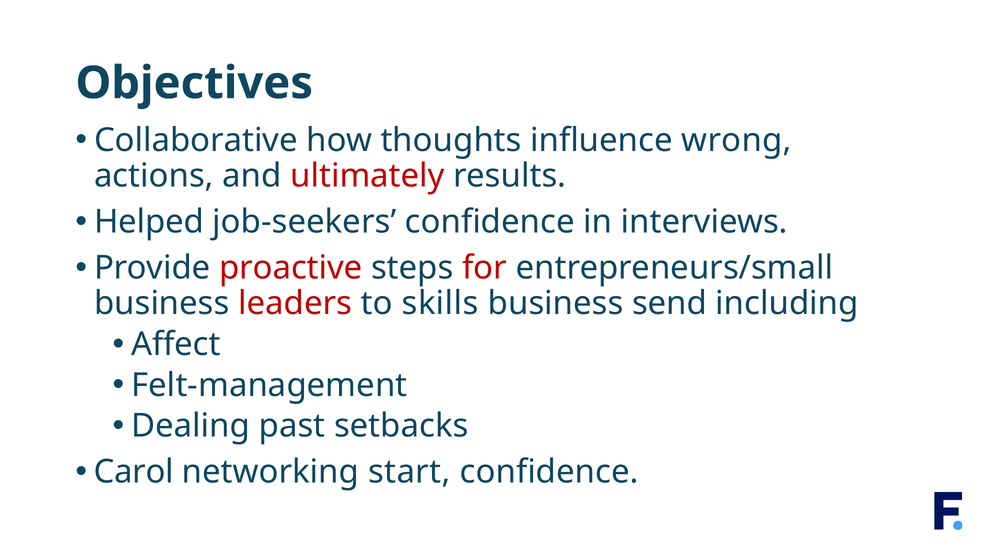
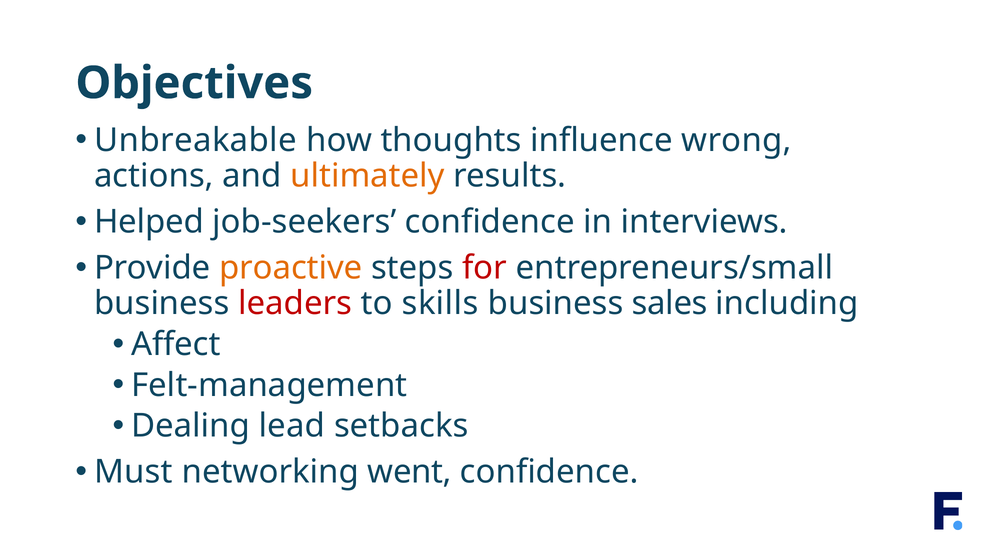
Collaborative: Collaborative -> Unbreakable
ultimately colour: red -> orange
proactive colour: red -> orange
send: send -> sales
past: past -> lead
Carol: Carol -> Must
start: start -> went
